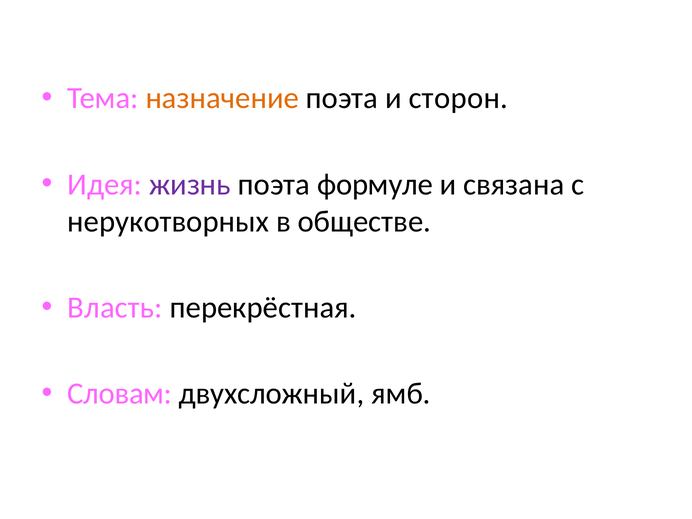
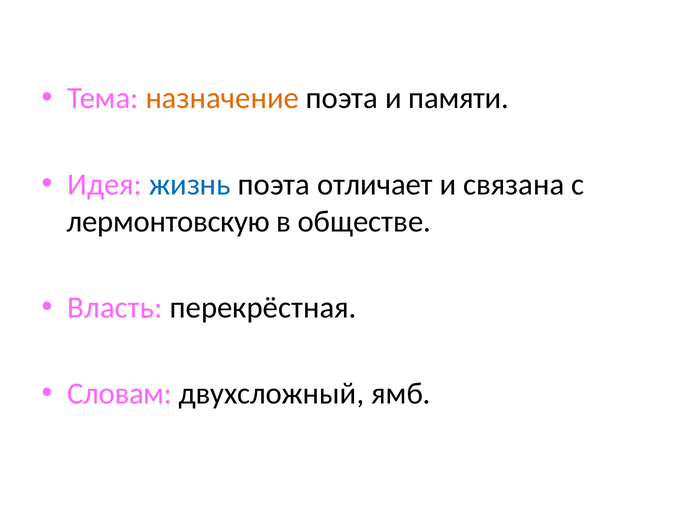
сторон: сторон -> памяти
жизнь colour: purple -> blue
формуле: формуле -> отличает
нерукотворных: нерукотворных -> лермонтовскую
